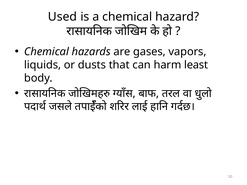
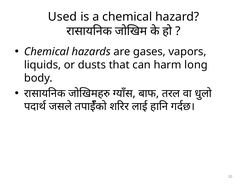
least: least -> long
